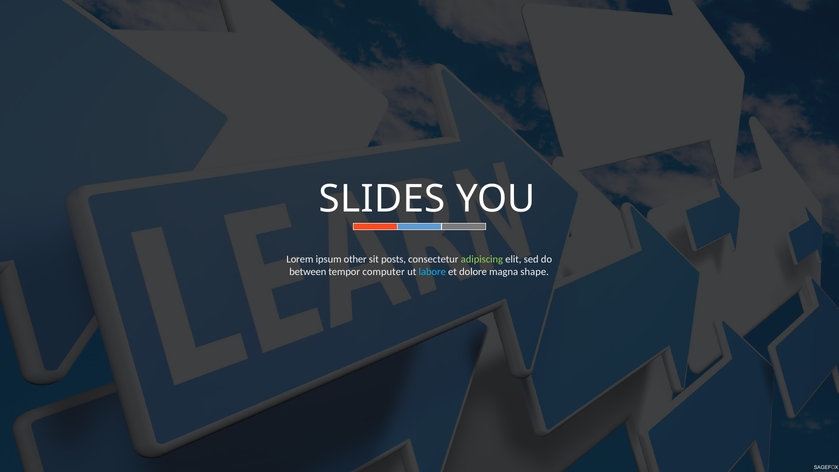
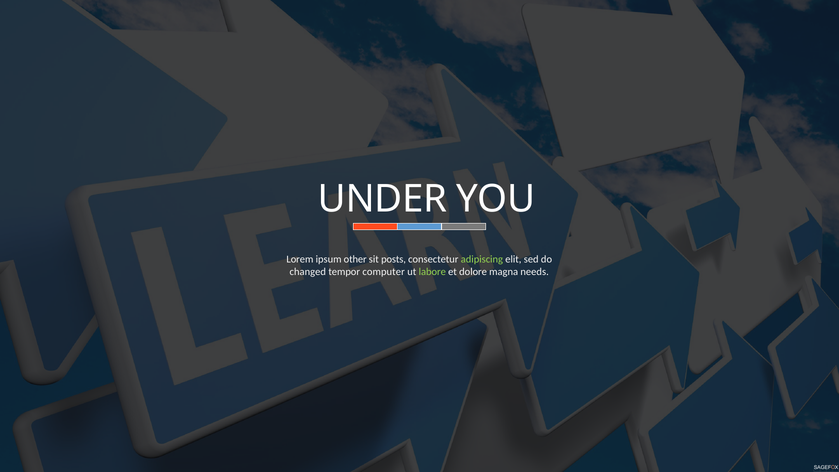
SLIDES: SLIDES -> UNDER
between: between -> changed
labore colour: light blue -> light green
shape: shape -> needs
